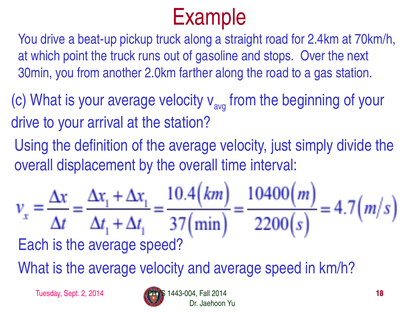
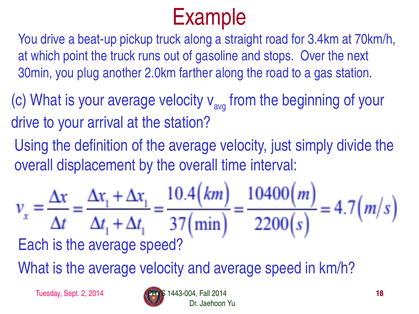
2.4km: 2.4km -> 3.4km
you from: from -> plug
